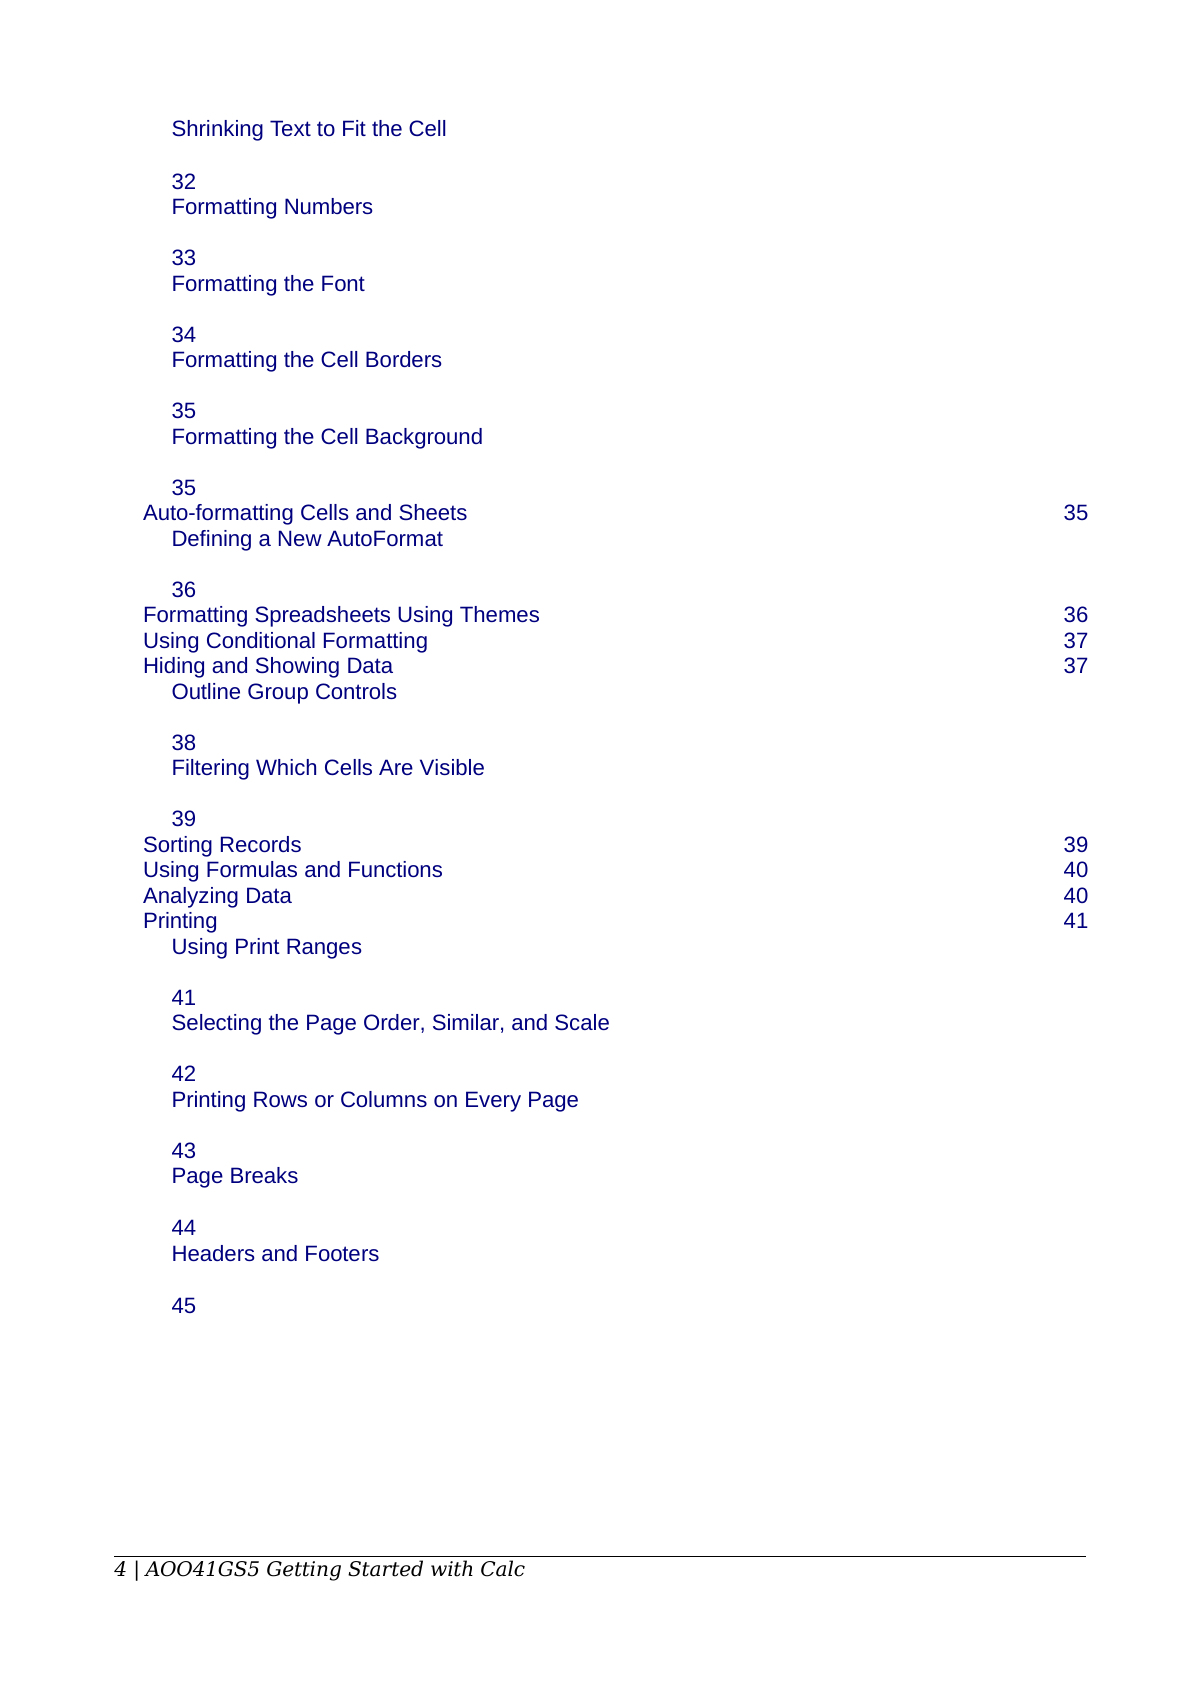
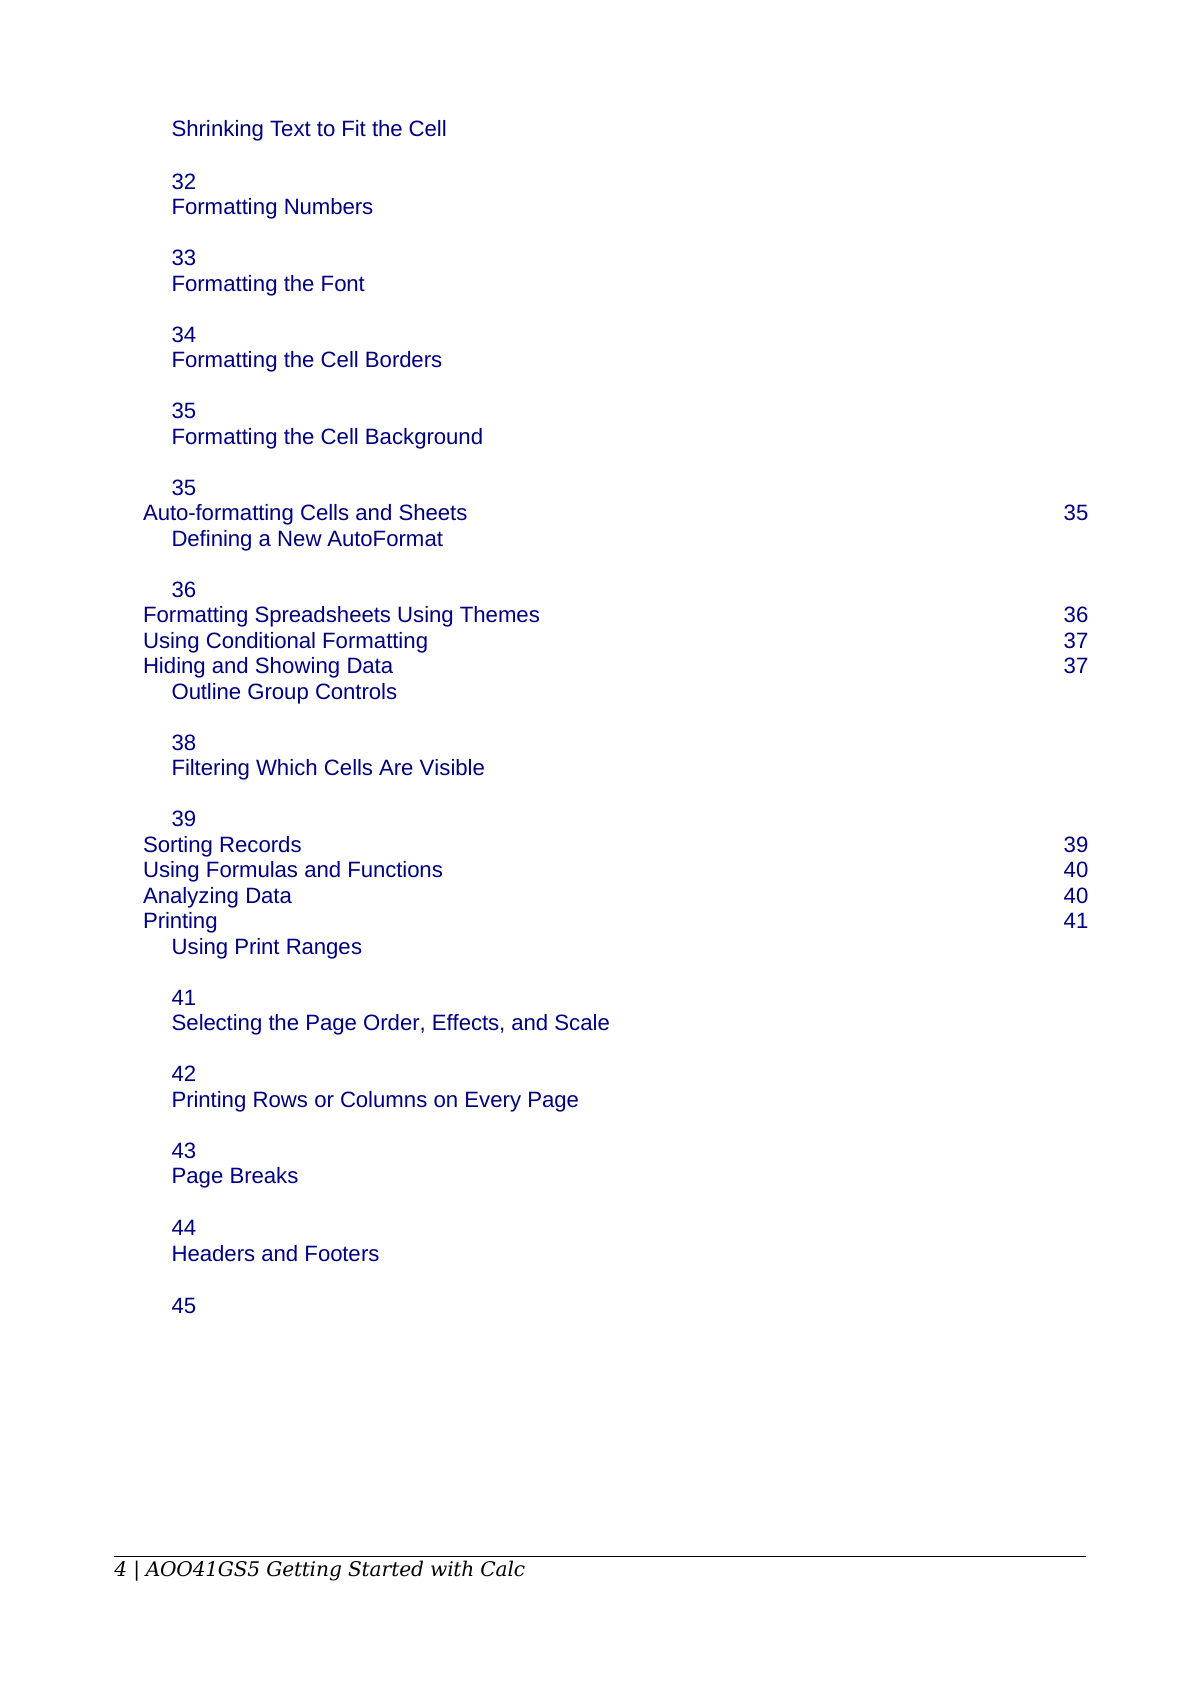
Similar: Similar -> Effects
